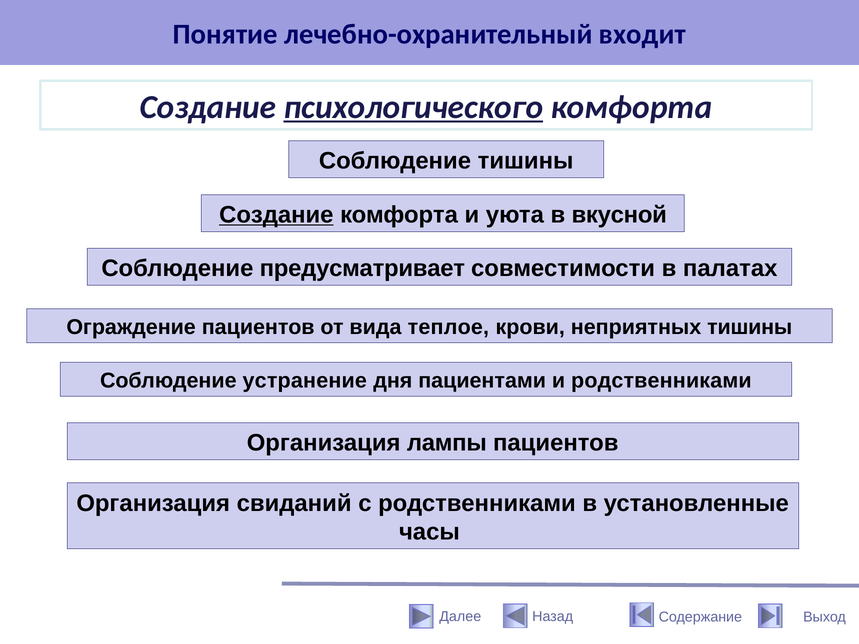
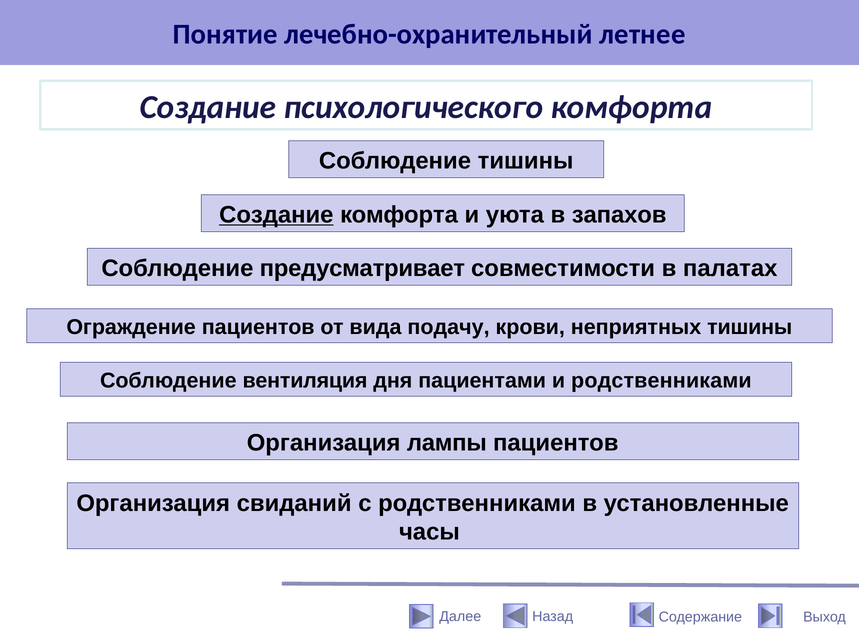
входит: входит -> летнее
психологического underline: present -> none
вкусной: вкусной -> запахов
теплое: теплое -> подачу
устранение: устранение -> вентиляция
